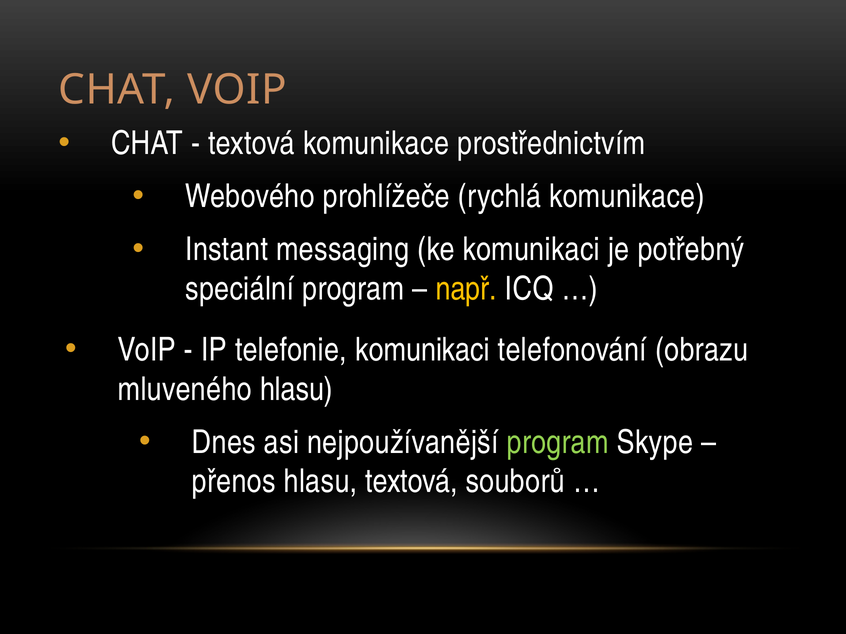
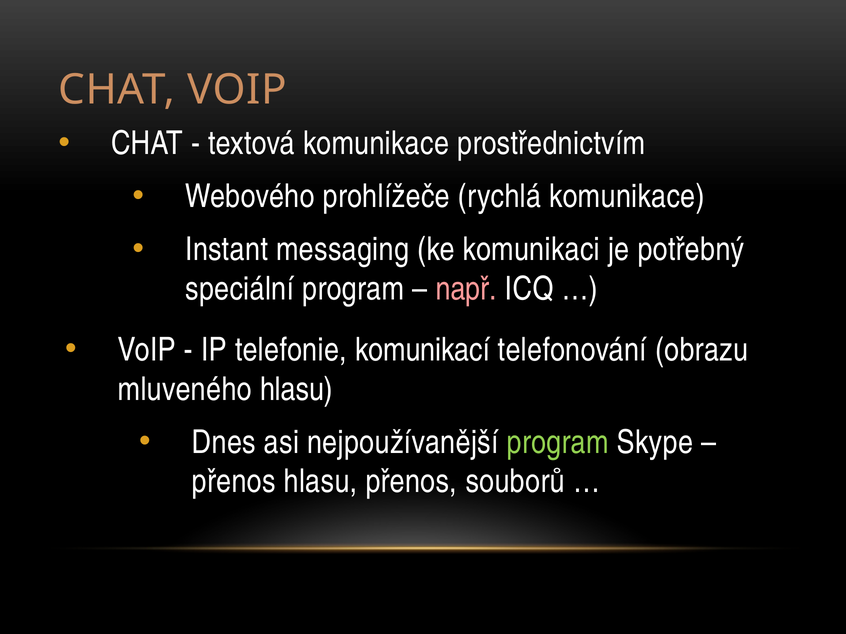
např colour: yellow -> pink
telefonie komunikaci: komunikaci -> komunikací
hlasu textová: textová -> přenos
